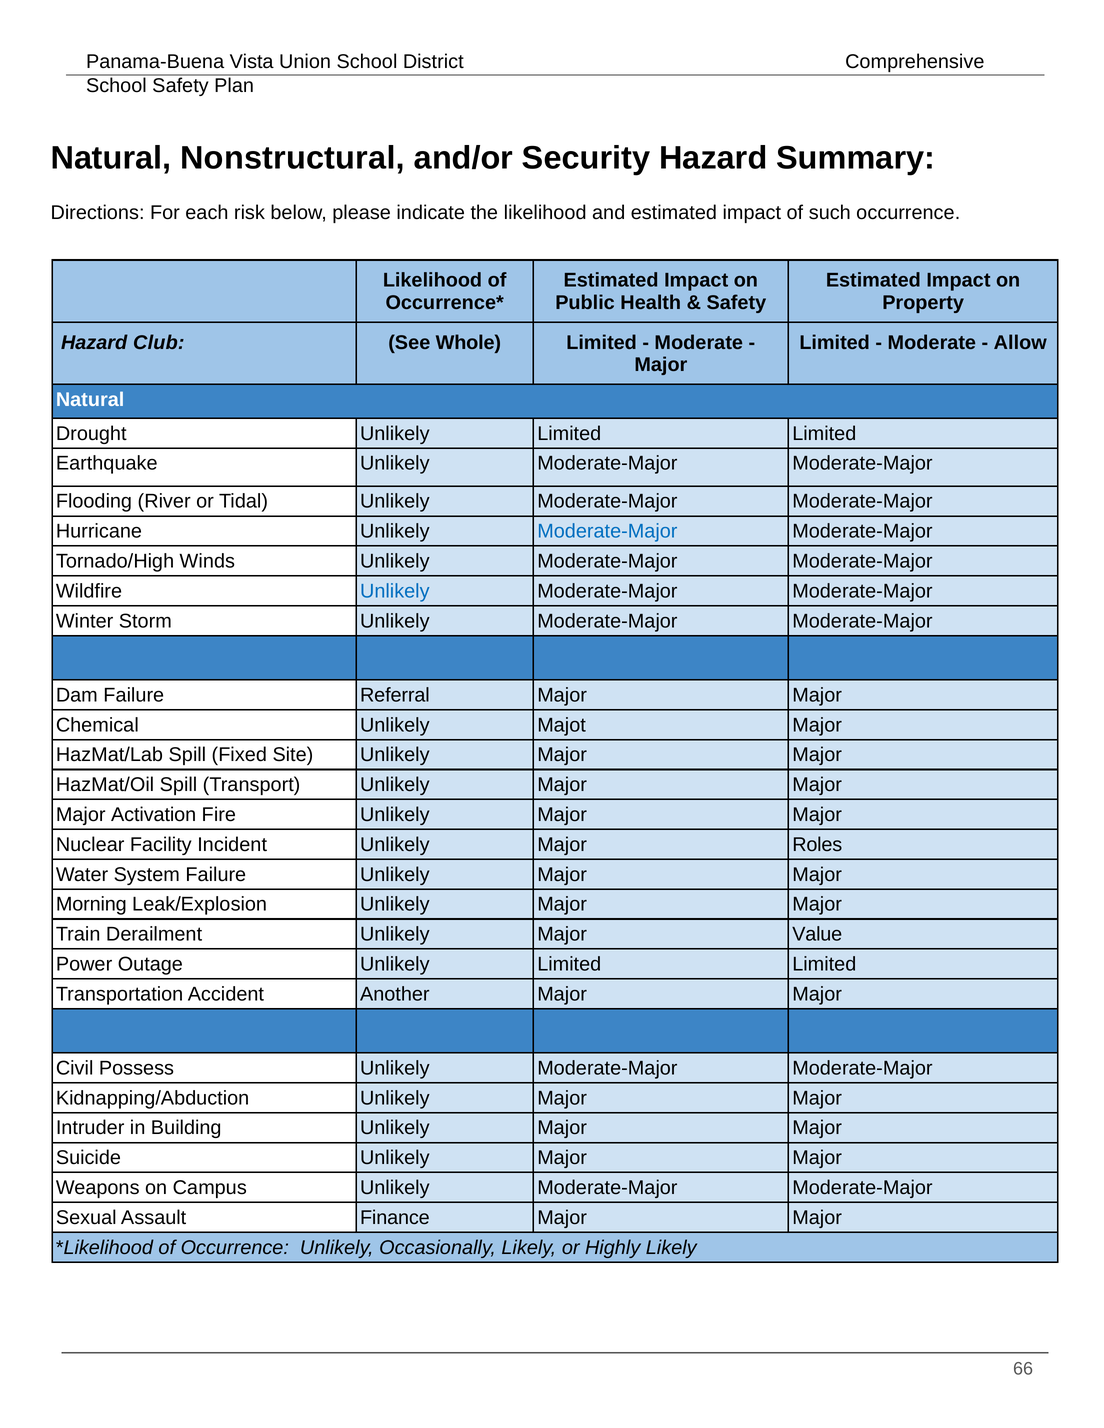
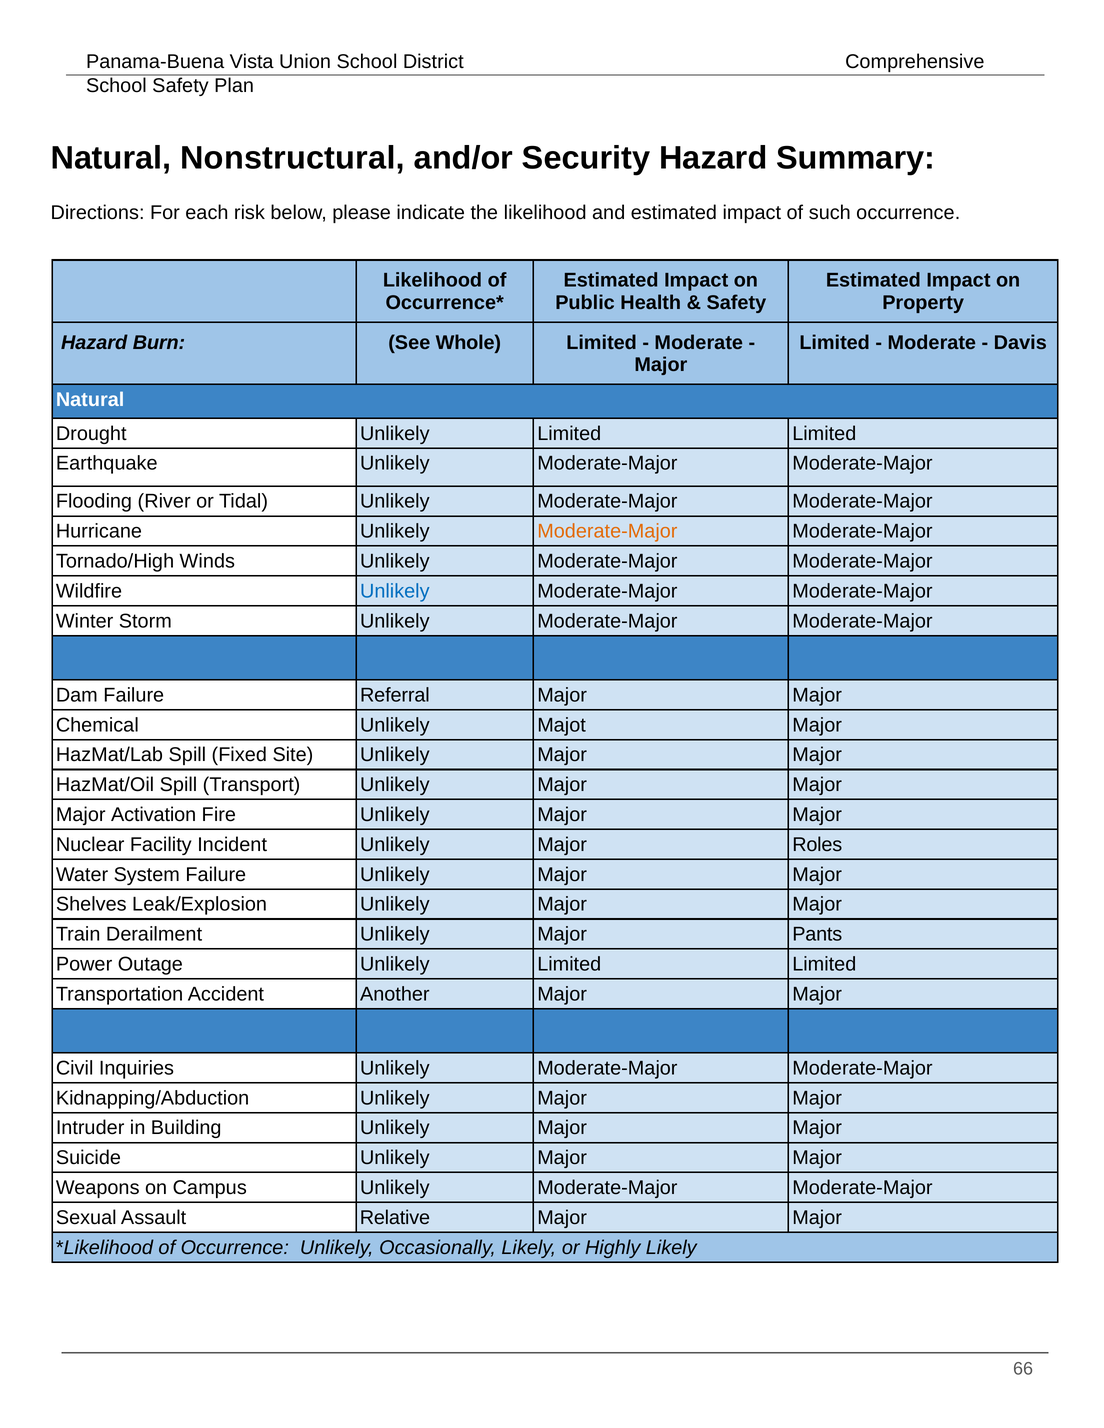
Club: Club -> Burn
Allow: Allow -> Davis
Moderate-Major at (607, 532) colour: blue -> orange
Morning: Morning -> Shelves
Value: Value -> Pants
Possess: Possess -> Inquiries
Finance: Finance -> Relative
